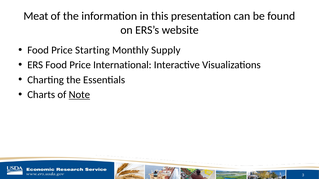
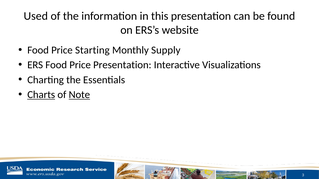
Meat: Meat -> Used
Price International: International -> Presentation
Charts underline: none -> present
